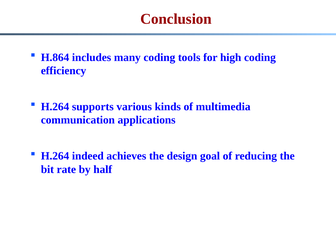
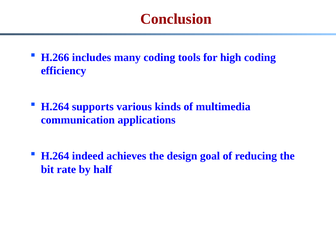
H.864: H.864 -> H.266
